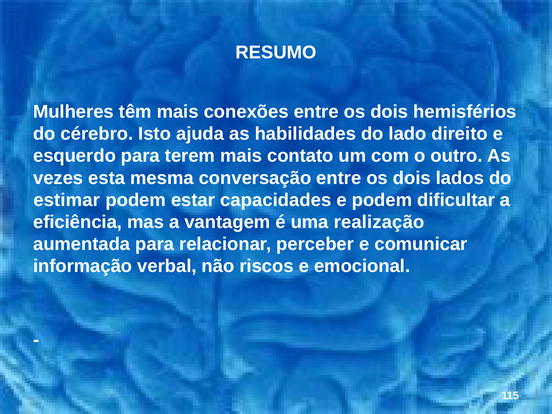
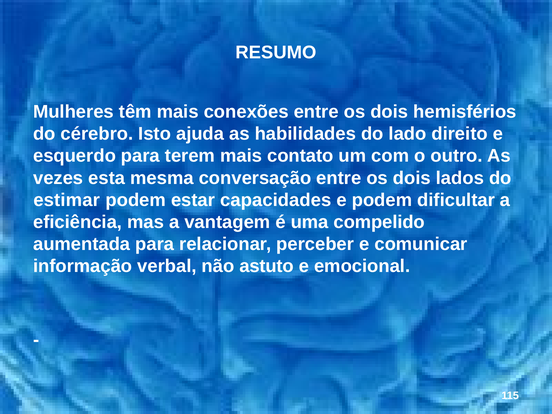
realização: realização -> compelido
riscos: riscos -> astuto
